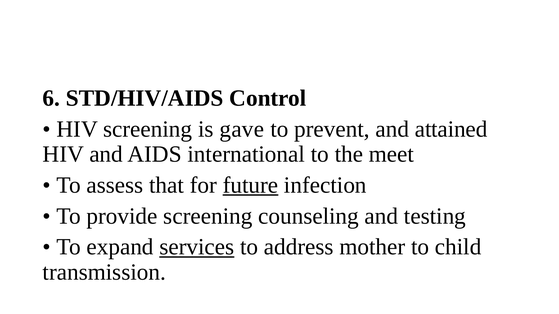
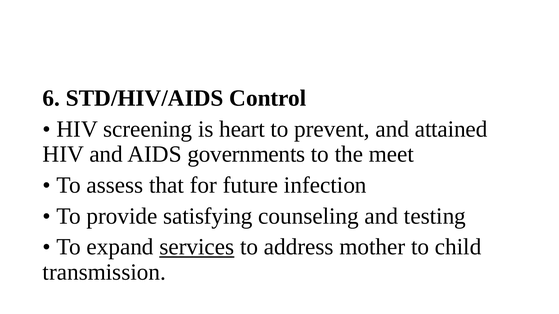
gave: gave -> heart
international: international -> governments
future underline: present -> none
provide screening: screening -> satisfying
